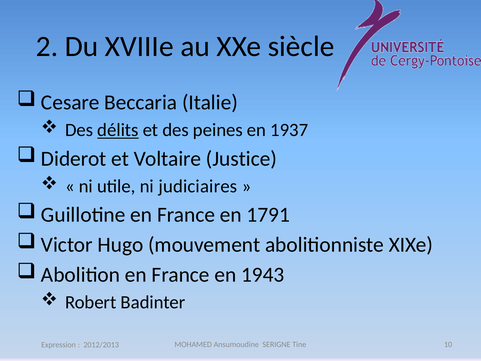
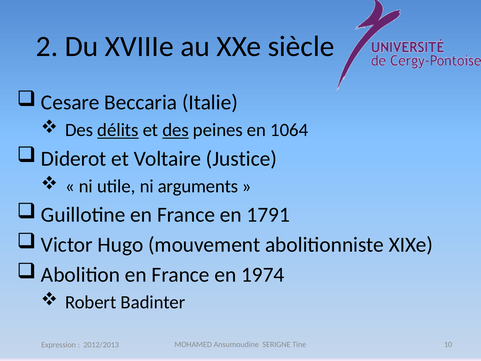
des at (176, 130) underline: none -> present
1937: 1937 -> 1064
judiciaires: judiciaires -> arguments
1943: 1943 -> 1974
